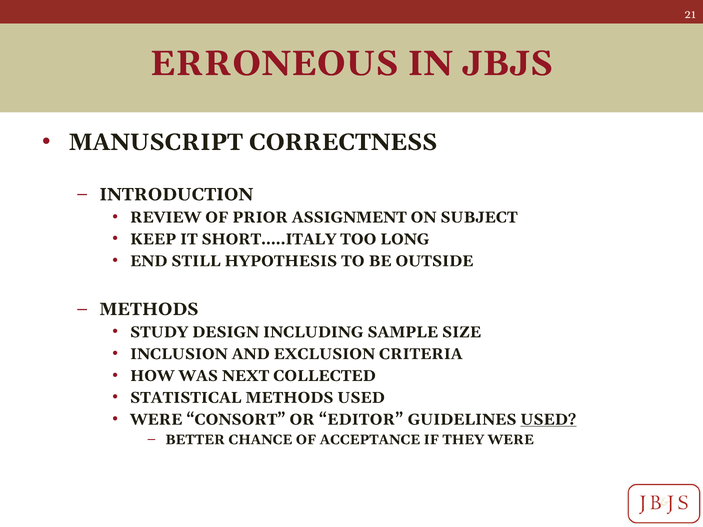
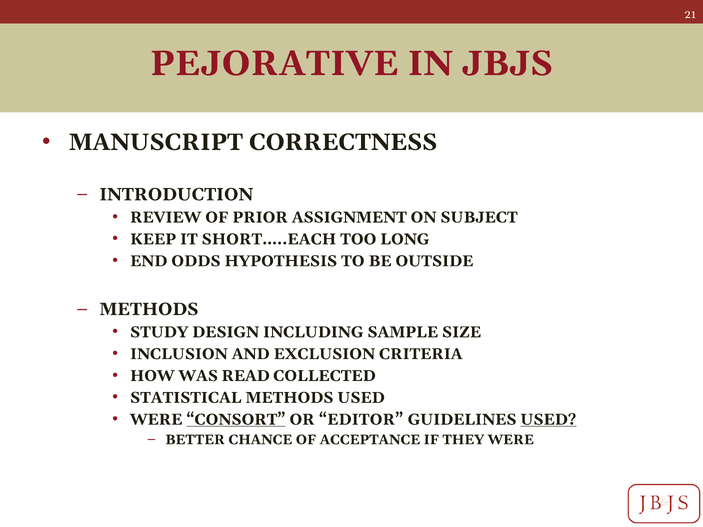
ERRONEOUS: ERRONEOUS -> PEJORATIVE
SHORT…..ITALY: SHORT…..ITALY -> SHORT…..EACH
STILL: STILL -> ODDS
NEXT: NEXT -> READ
CONSORT underline: none -> present
